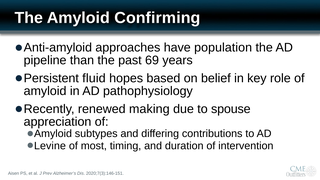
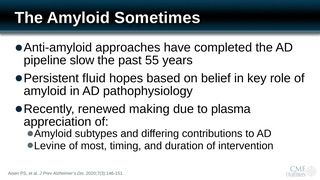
Confirming: Confirming -> Sometimes
population: population -> completed
than: than -> slow
69: 69 -> 55
spouse: spouse -> plasma
